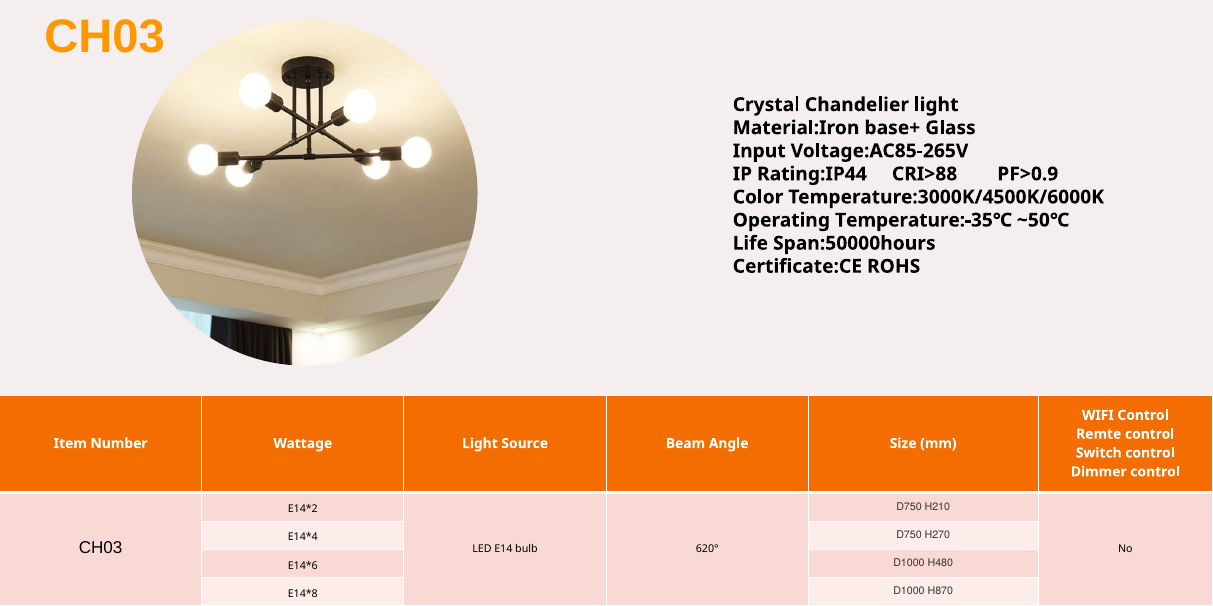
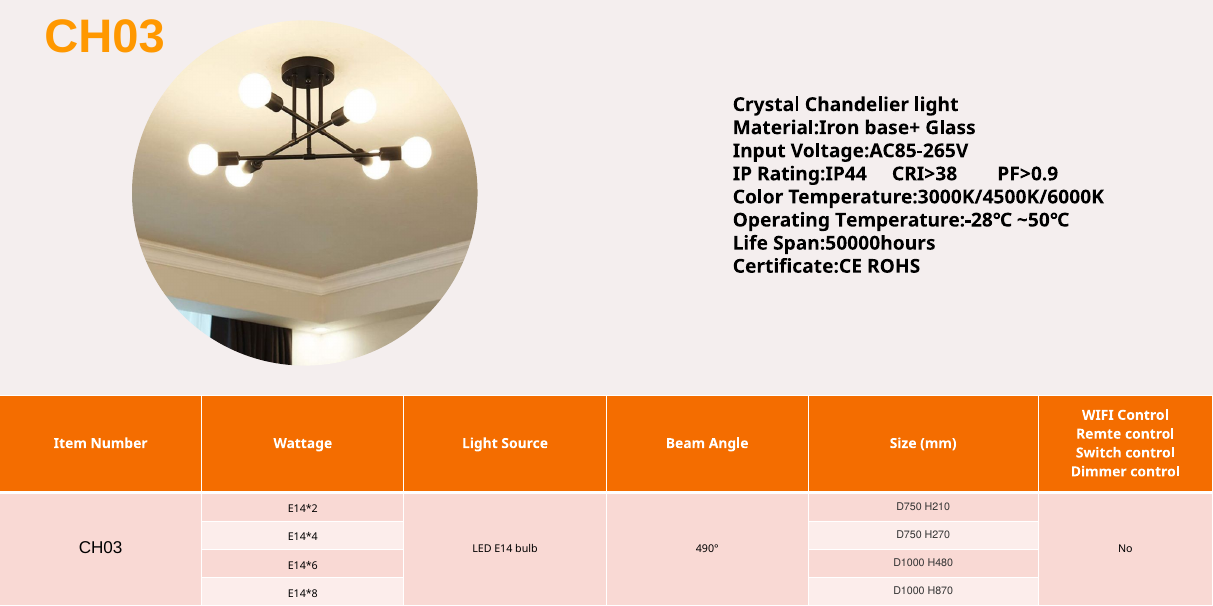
CRI>88: CRI>88 -> CRI>38
Temperature:-35℃: Temperature:-35℃ -> Temperature:-28℃
620°: 620° -> 490°
